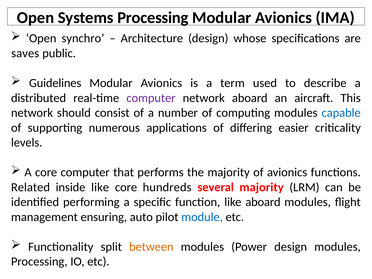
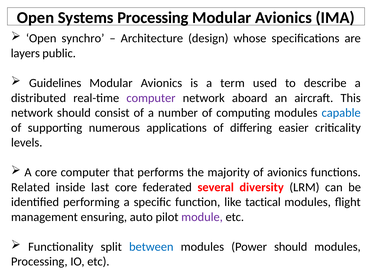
saves: saves -> layers
inside like: like -> last
hundreds: hundreds -> federated
several majority: majority -> diversity
like aboard: aboard -> tactical
module colour: blue -> purple
between colour: orange -> blue
Power design: design -> should
